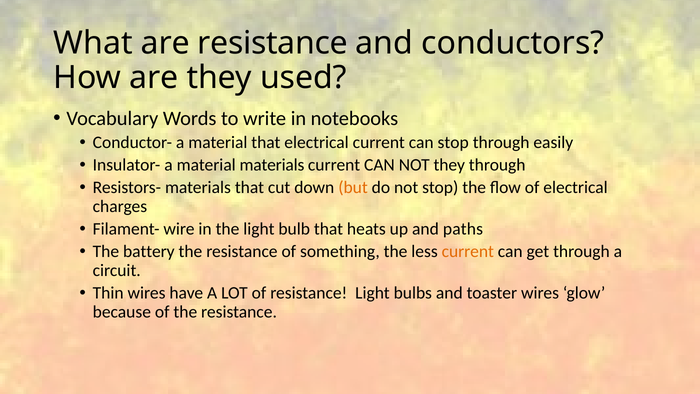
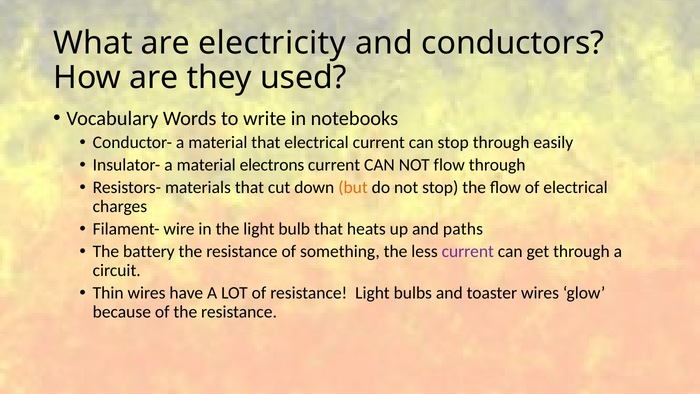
are resistance: resistance -> electricity
material materials: materials -> electrons
NOT they: they -> flow
current at (468, 251) colour: orange -> purple
